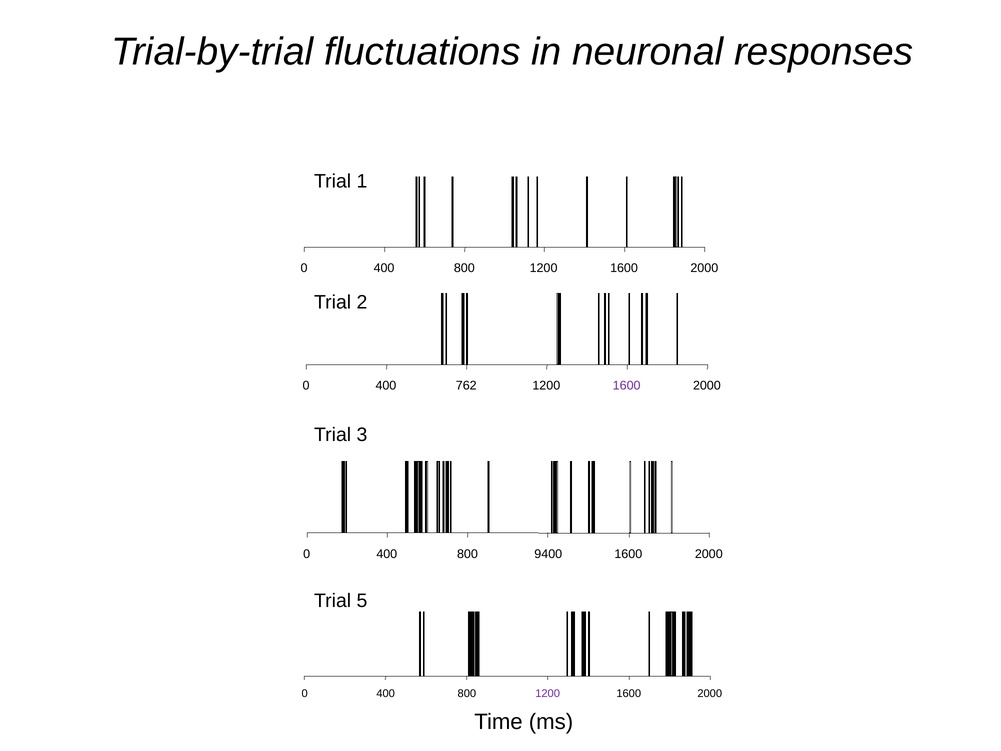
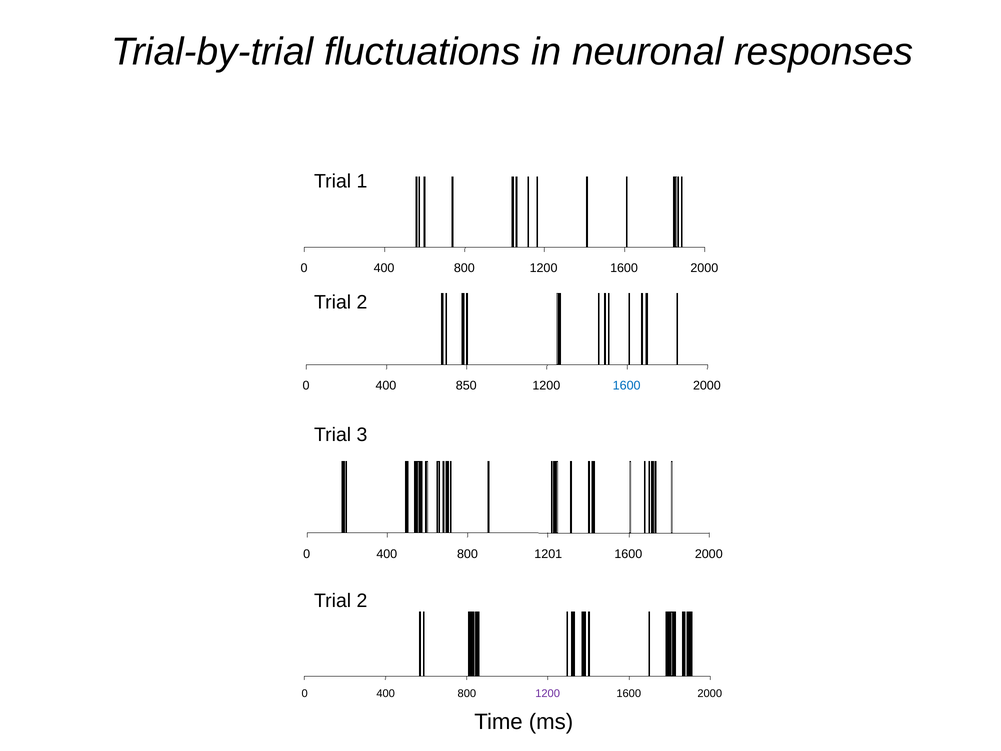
762: 762 -> 850
1600 at (627, 385) colour: purple -> blue
9400: 9400 -> 1201
5 at (362, 601): 5 -> 2
